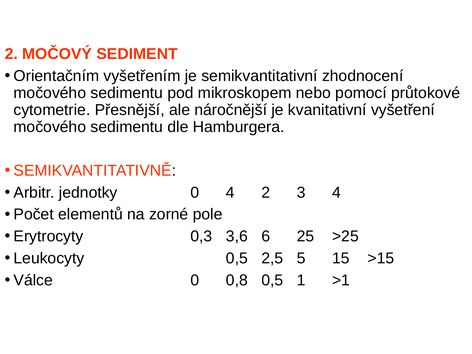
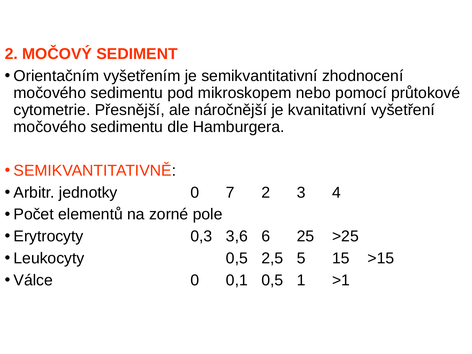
0 4: 4 -> 7
0,8: 0,8 -> 0,1
